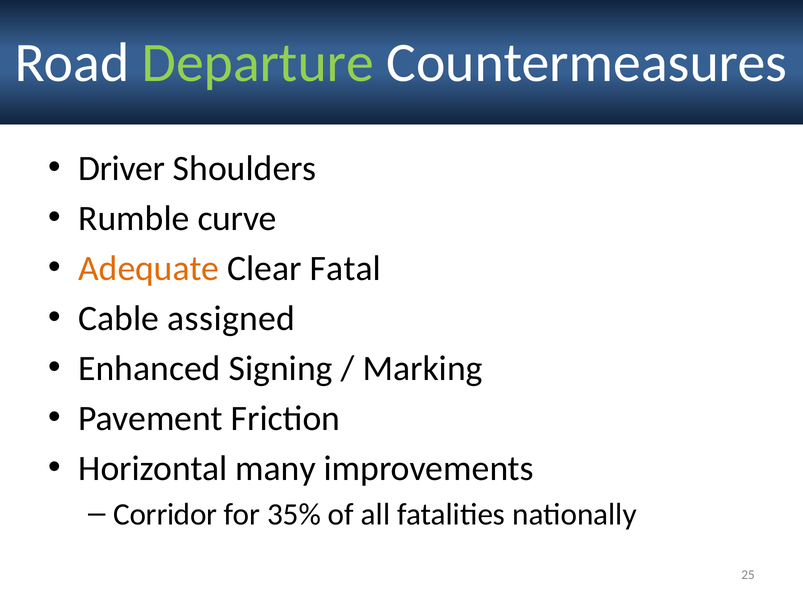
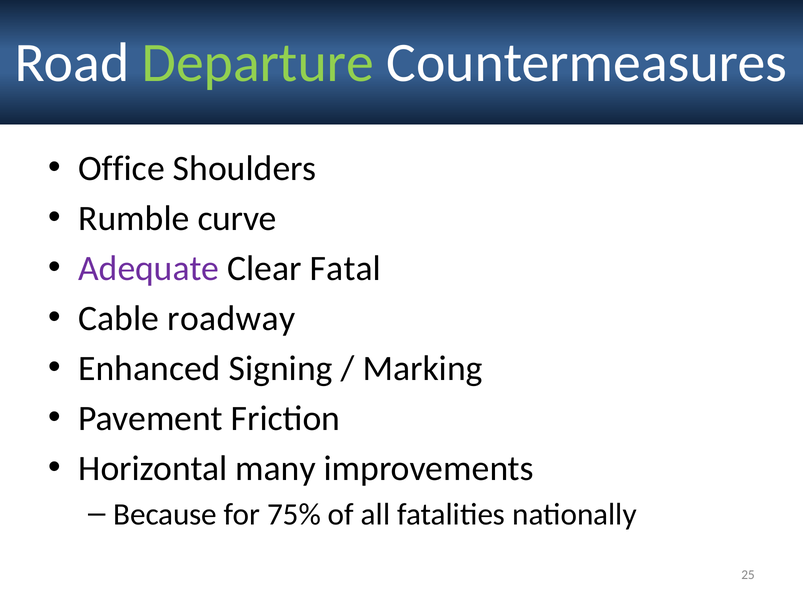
Driver: Driver -> Office
Adequate colour: orange -> purple
assigned: assigned -> roadway
Corridor: Corridor -> Because
35%: 35% -> 75%
